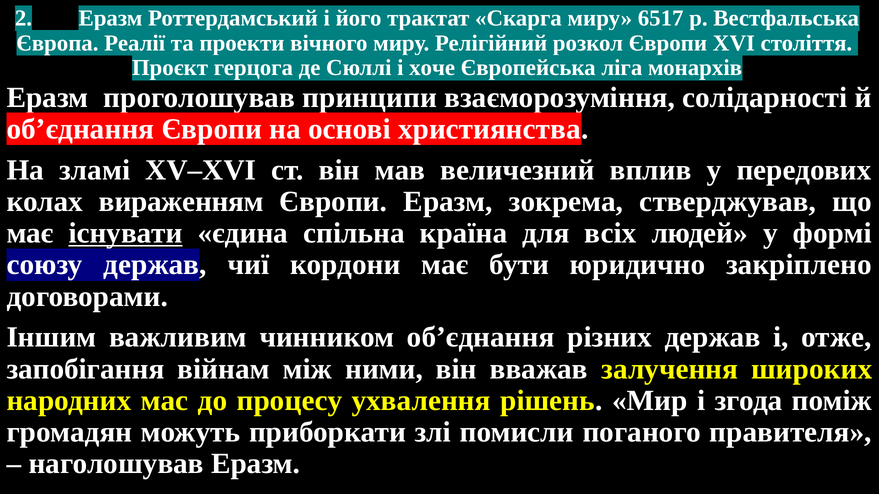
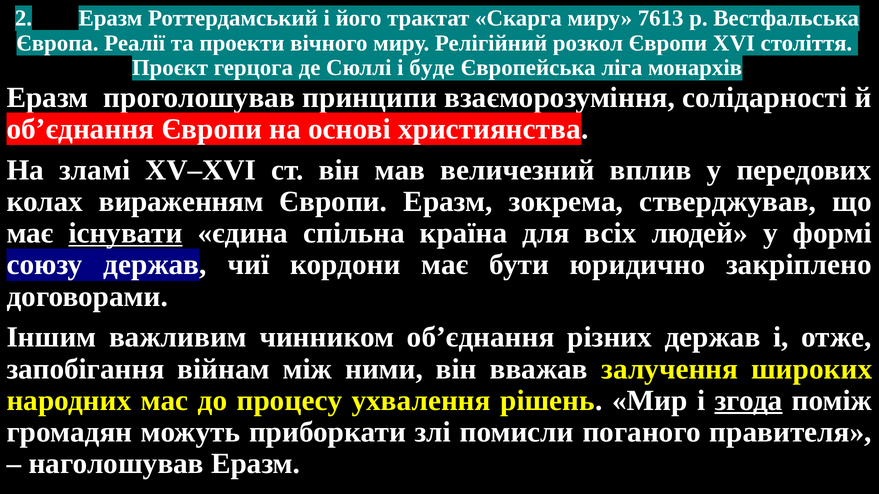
6517: 6517 -> 7613
хоче: хоче -> буде
згода underline: none -> present
